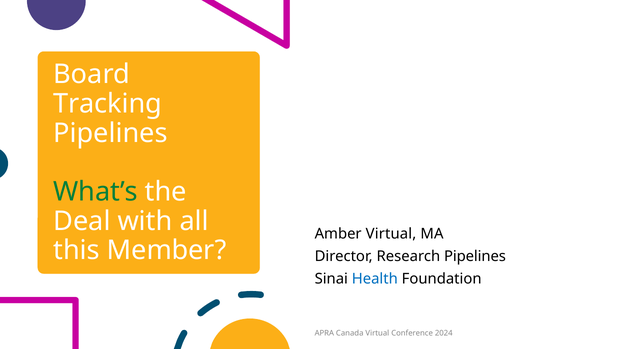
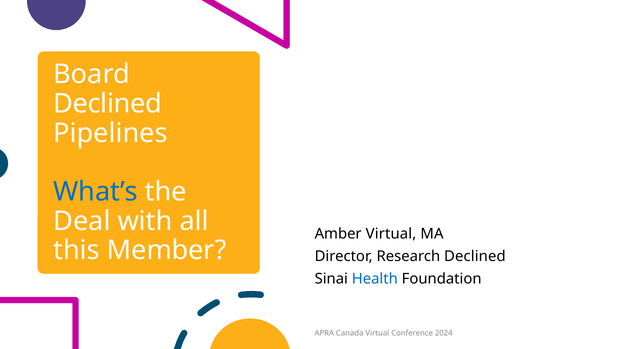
Tracking at (108, 104): Tracking -> Declined
What’s colour: green -> blue
Research Pipelines: Pipelines -> Declined
